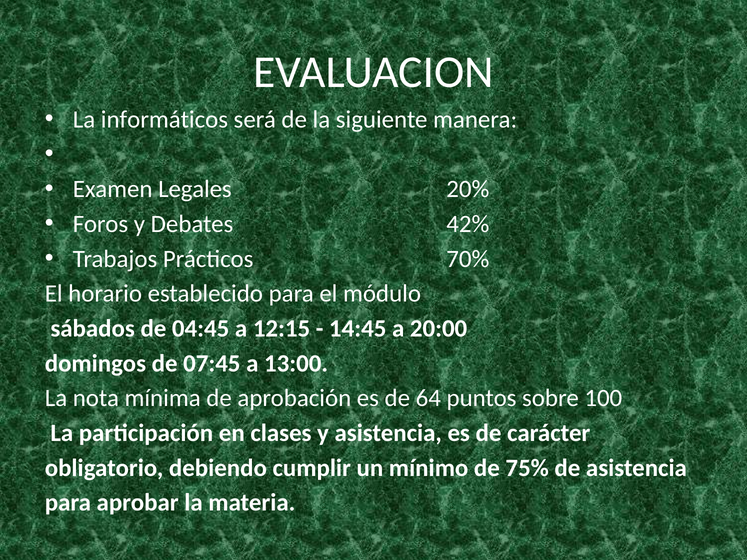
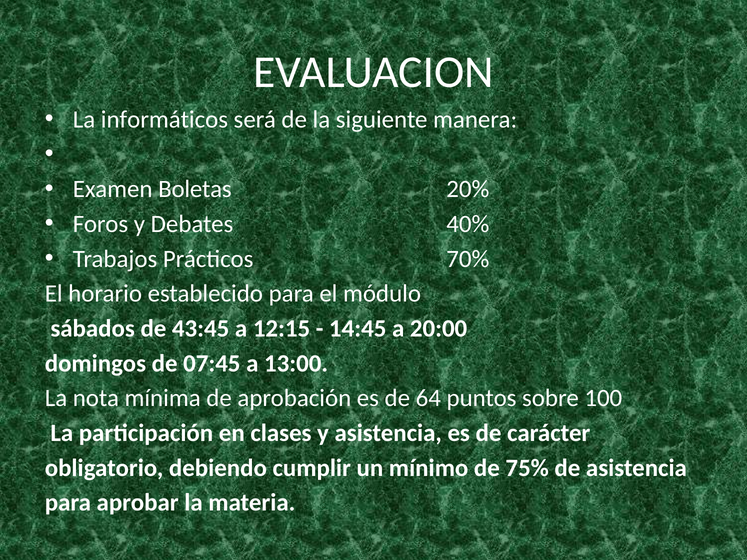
Legales: Legales -> Boletas
42%: 42% -> 40%
04:45: 04:45 -> 43:45
